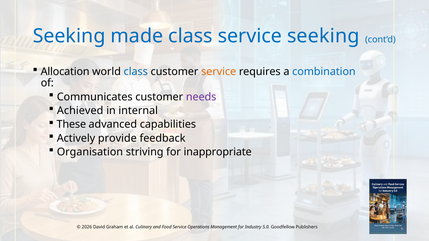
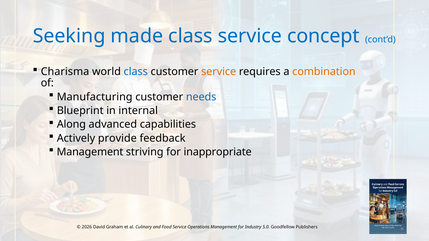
service seeking: seeking -> concept
Allocation: Allocation -> Charisma
combination colour: blue -> orange
Communicates: Communicates -> Manufacturing
needs colour: purple -> blue
Achieved: Achieved -> Blueprint
These: These -> Along
Organisation at (90, 152): Organisation -> Management
